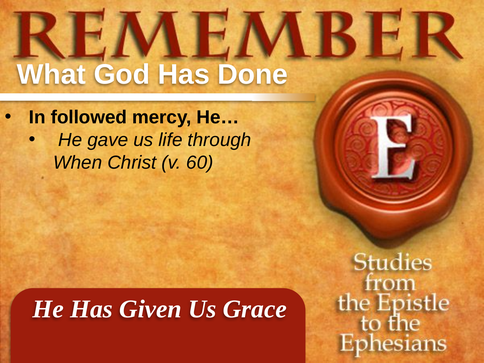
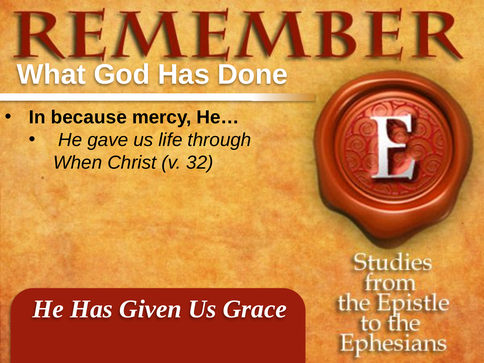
followed: followed -> because
60: 60 -> 32
